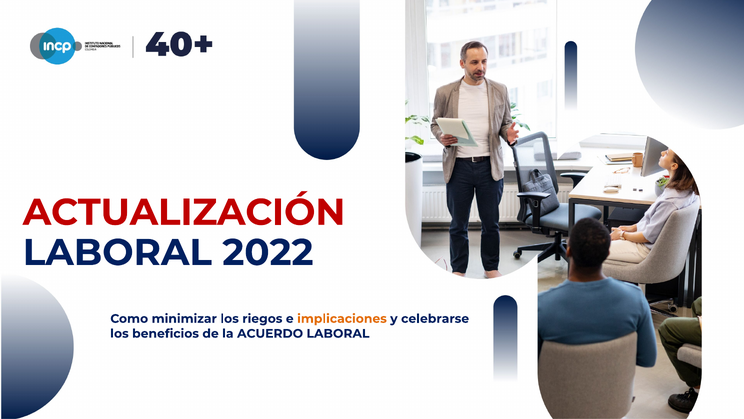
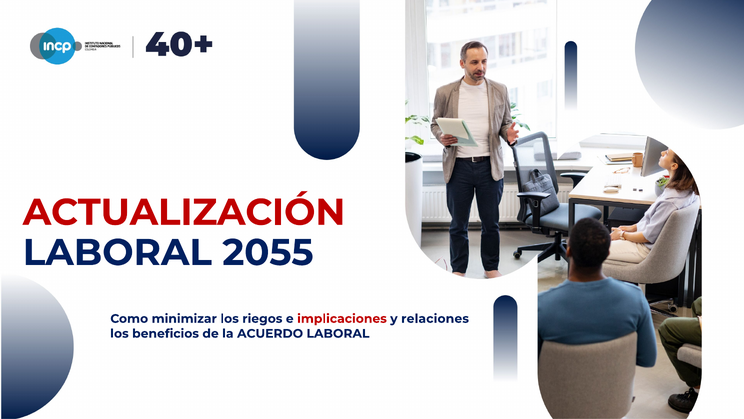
2022: 2022 -> 2055
implicaciones colour: orange -> red
celebrarse: celebrarse -> relaciones
